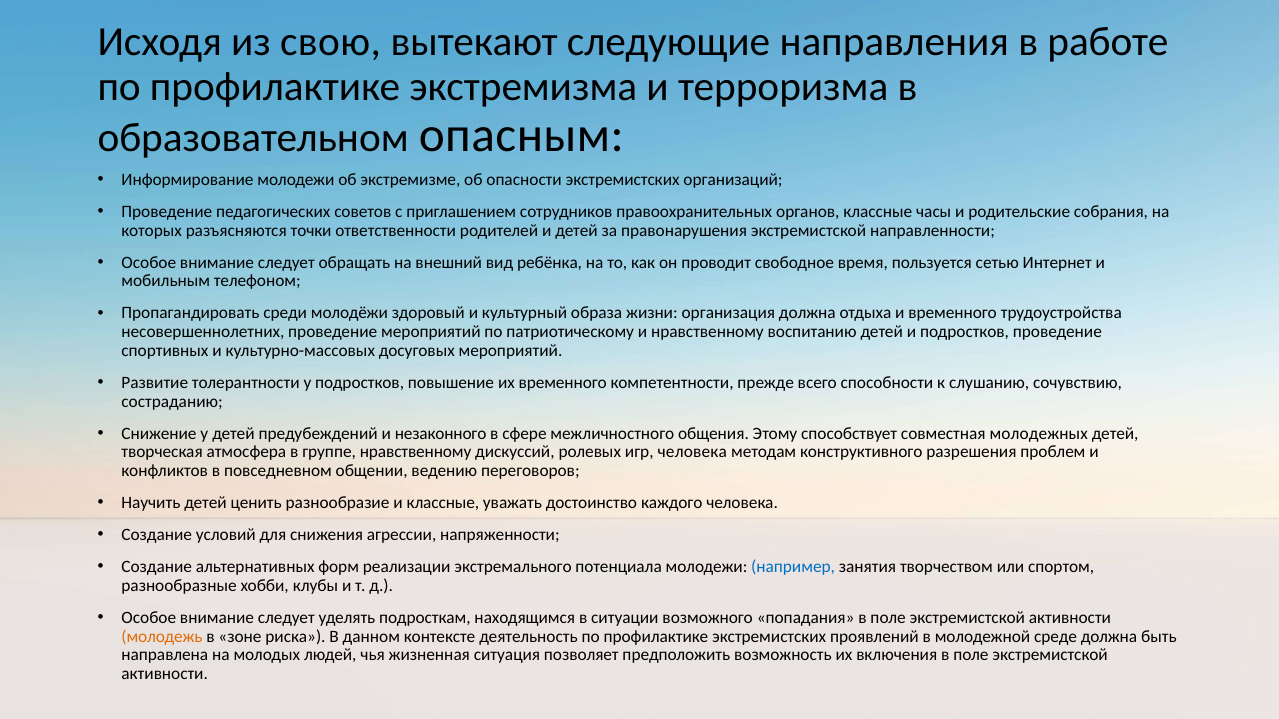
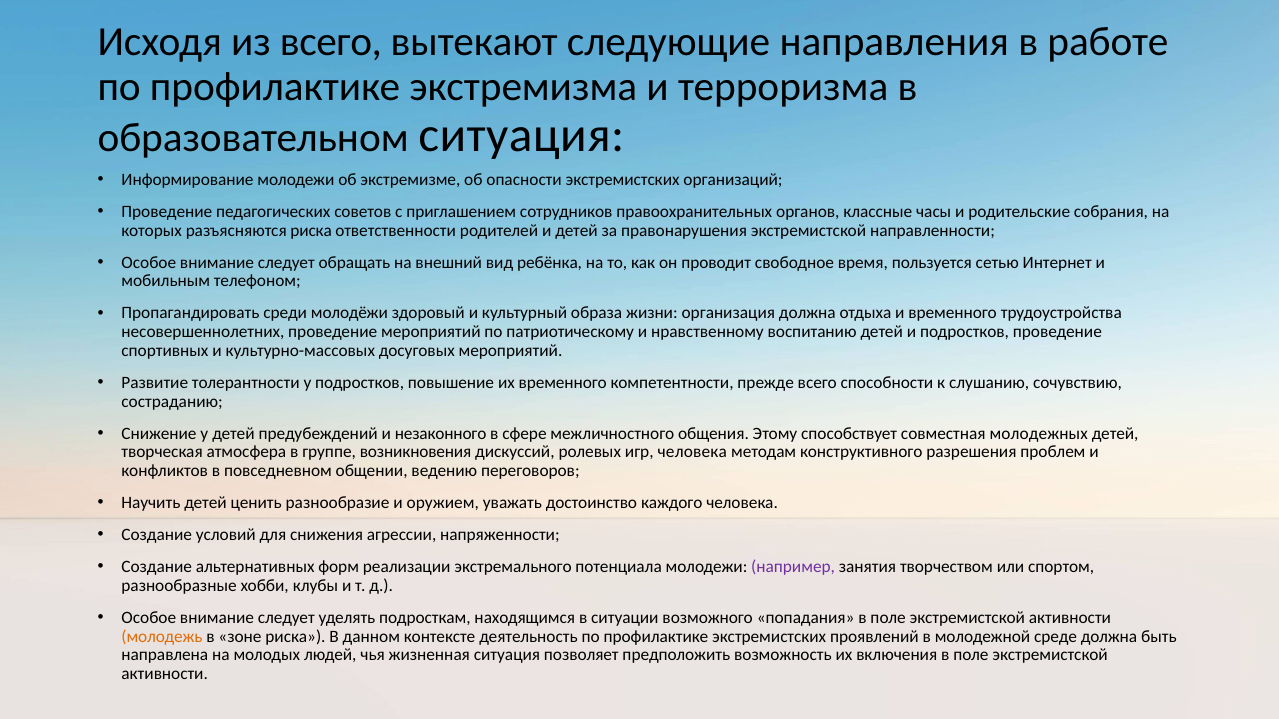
из свою: свою -> всего
образовательном опасным: опасным -> ситуация
разъясняются точки: точки -> риска
группе нравственному: нравственному -> возникновения
и классные: классные -> оружием
например colour: blue -> purple
